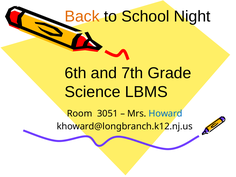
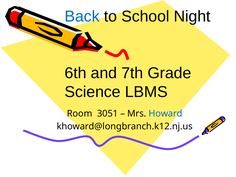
Back colour: orange -> blue
